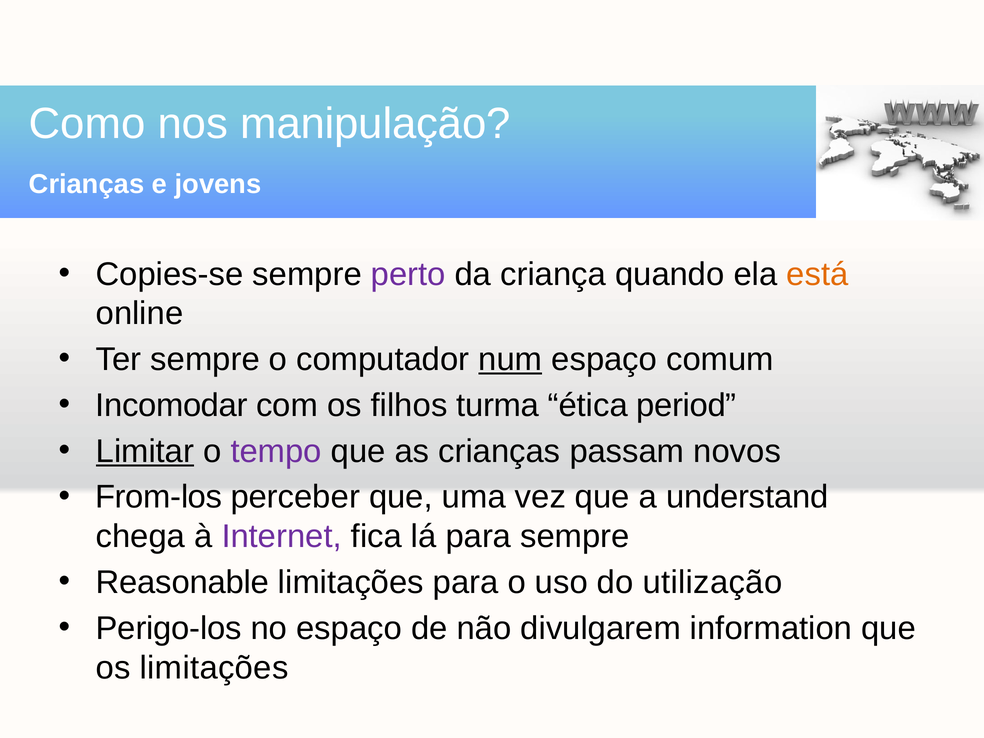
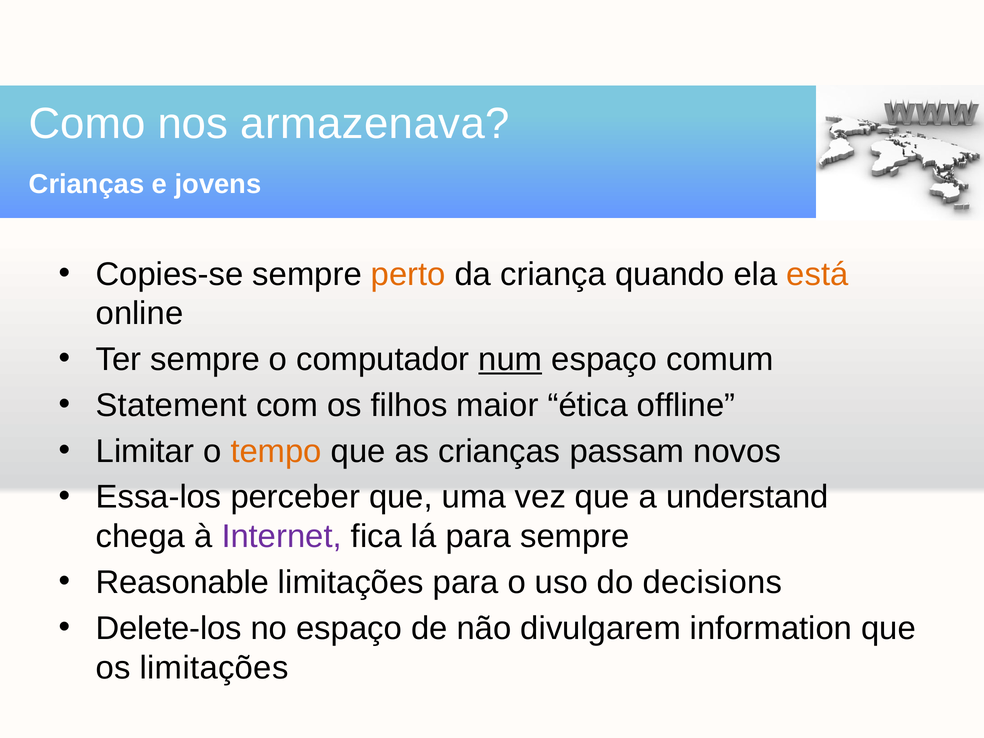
manipulação: manipulação -> armazenava
perto colour: purple -> orange
Incomodar: Incomodar -> Statement
turma: turma -> maior
period: period -> offline
Limitar underline: present -> none
tempo colour: purple -> orange
From-los: From-los -> Essa-los
utilização: utilização -> decisions
Perigo-los: Perigo-los -> Delete-los
